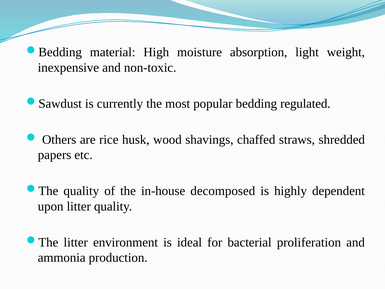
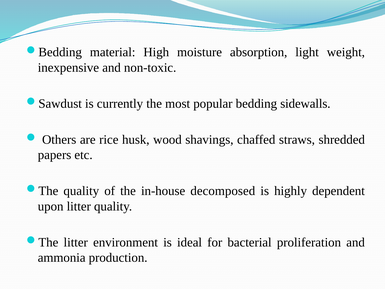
regulated: regulated -> sidewalls
